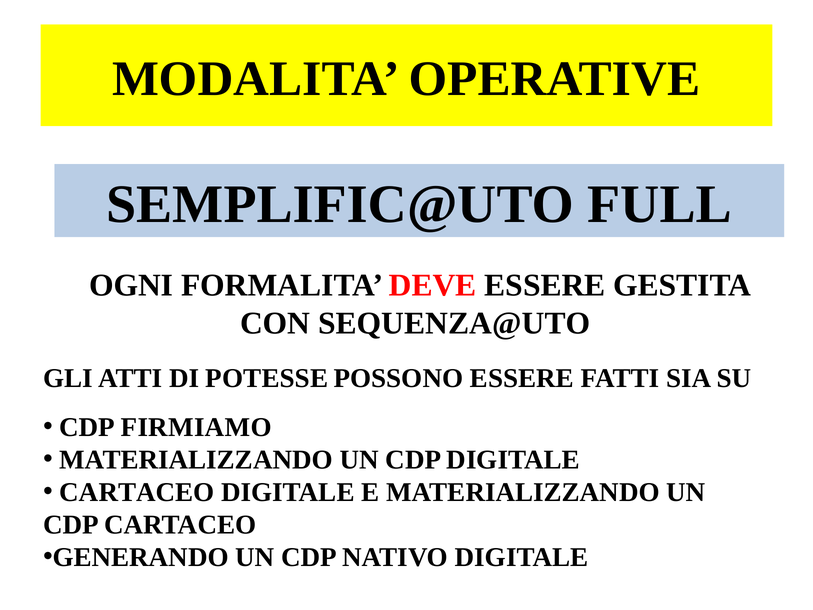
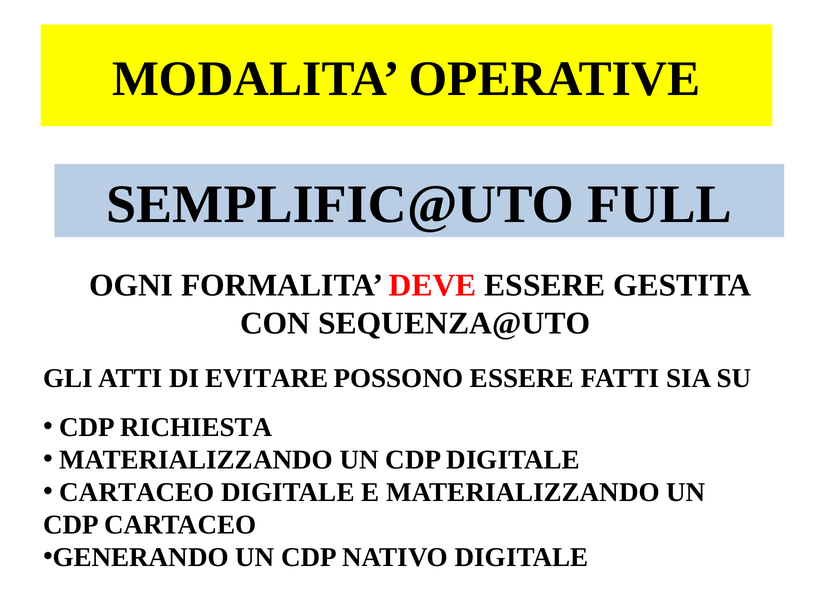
POTESSE: POTESSE -> EVITARE
FIRMIAMO: FIRMIAMO -> RICHIESTA
